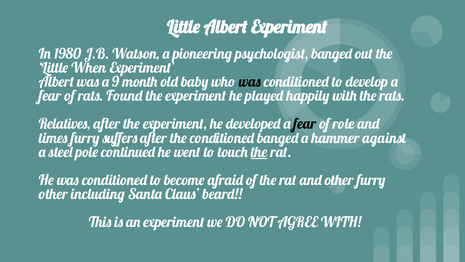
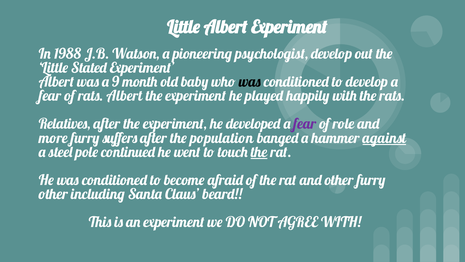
1980: 1980 -> 1988
psychologist banged: banged -> develop
When: When -> Stated
rats Found: Found -> Albert
fear at (305, 124) colour: black -> purple
times: times -> more
the conditioned: conditioned -> population
against underline: none -> present
